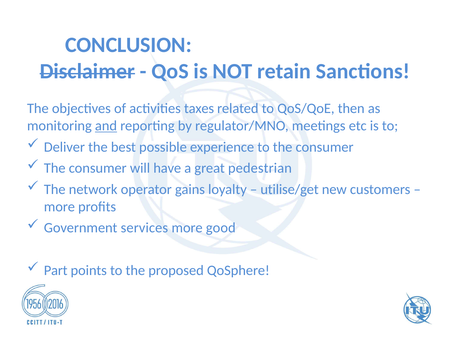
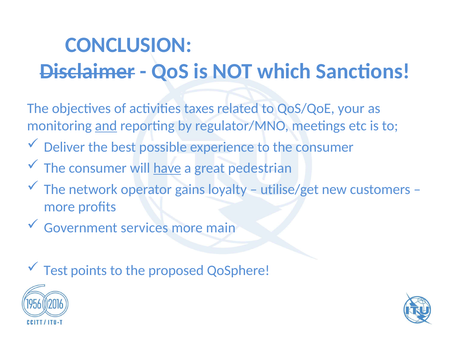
retain: retain -> which
then: then -> your
have underline: none -> present
good: good -> main
Part: Part -> Test
